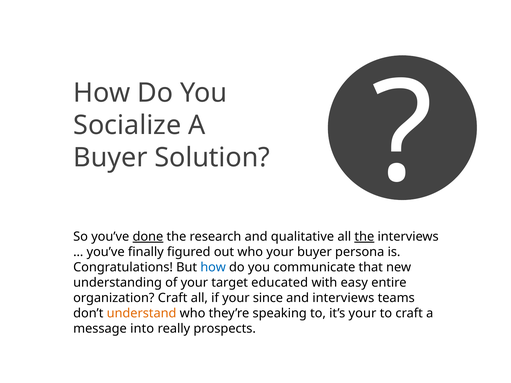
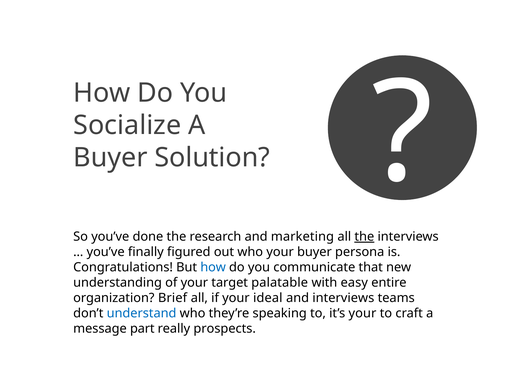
done underline: present -> none
qualitative: qualitative -> marketing
educated: educated -> palatable
organization Craft: Craft -> Brief
since: since -> ideal
understand colour: orange -> blue
into: into -> part
